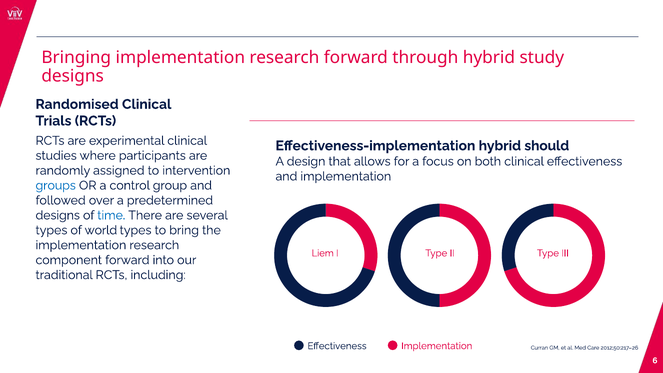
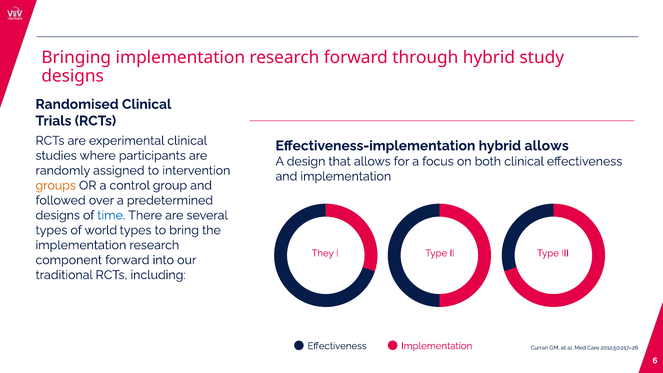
hybrid should: should -> allows
groups colour: blue -> orange
Liem: Liem -> They
